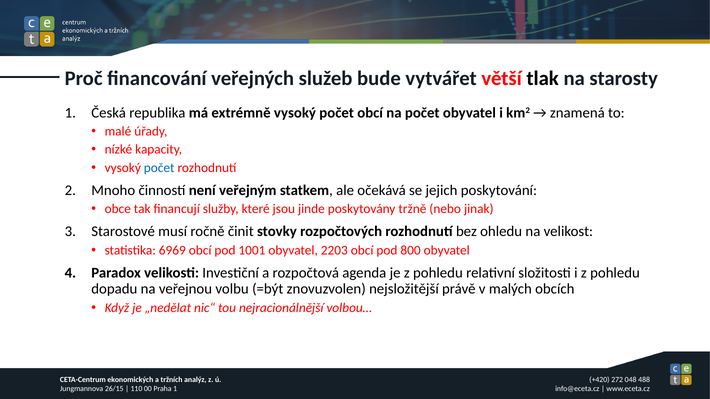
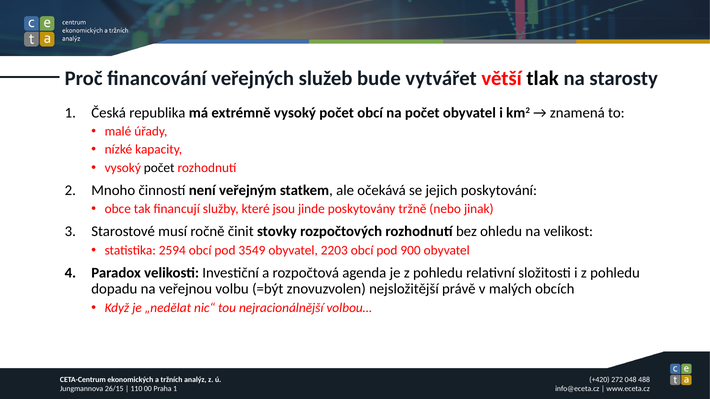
počet at (159, 168) colour: blue -> black
6969: 6969 -> 2594
1001: 1001 -> 3549
800: 800 -> 900
